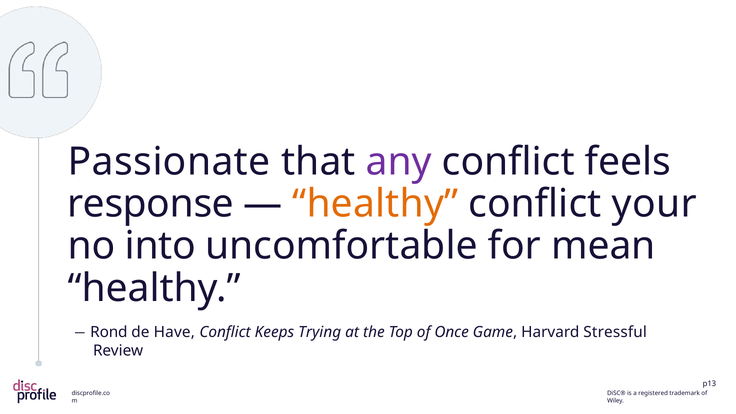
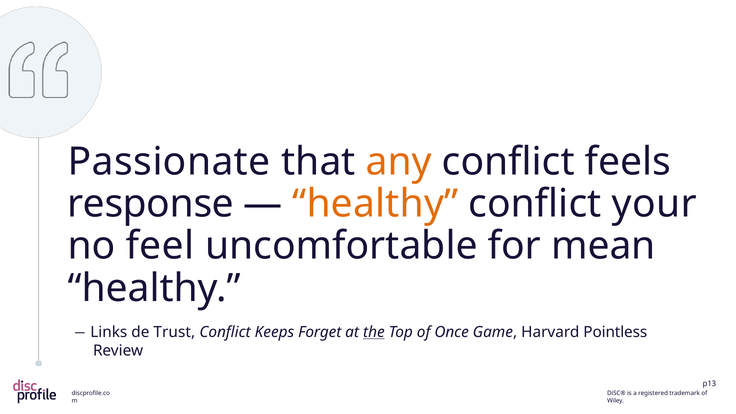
any colour: purple -> orange
into: into -> feel
Rond: Rond -> Links
Have: Have -> Trust
Trying: Trying -> Forget
the underline: none -> present
Stressful: Stressful -> Pointless
